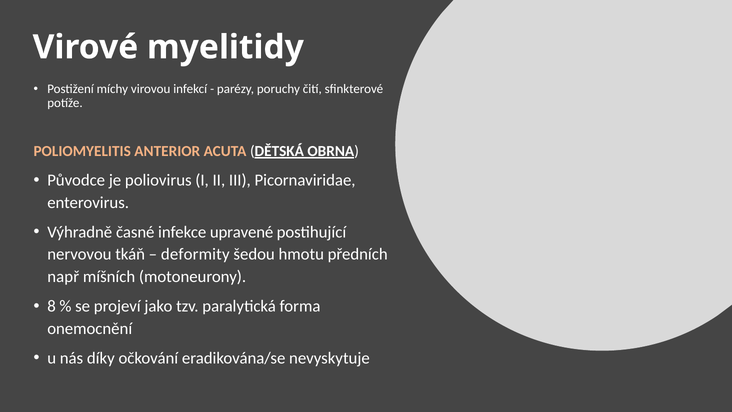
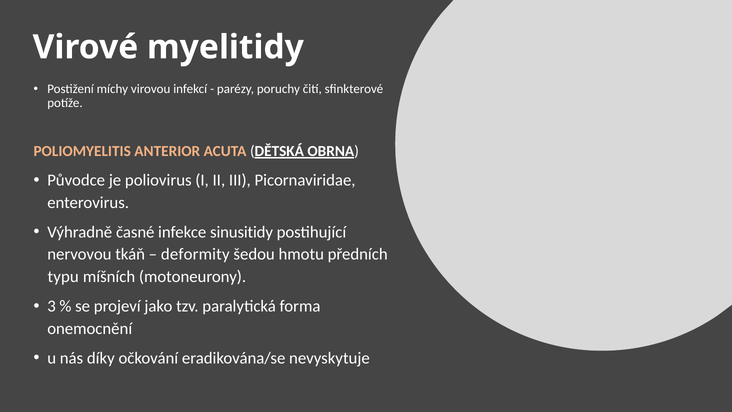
upravené: upravené -> sinusitidy
např: např -> typu
8: 8 -> 3
